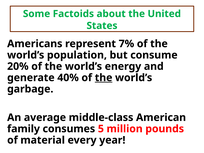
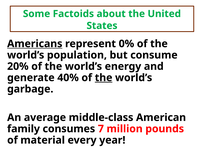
Americans underline: none -> present
7%: 7% -> 0%
5: 5 -> 7
